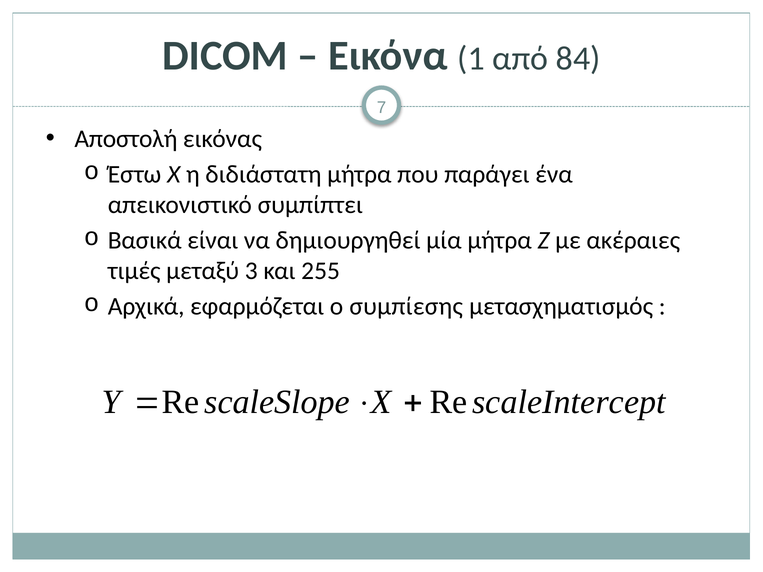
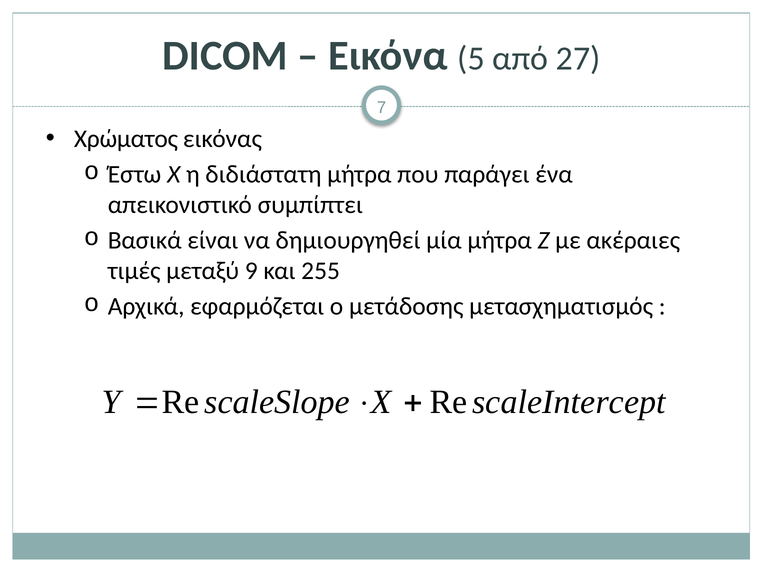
1: 1 -> 5
84: 84 -> 27
Αποστολή: Αποστολή -> Χρώματος
3: 3 -> 9
συμπίεσης: συμπίεσης -> μετάδοσης
